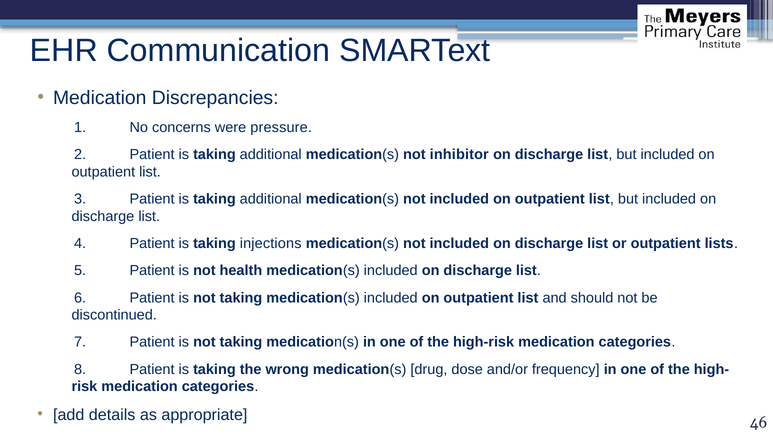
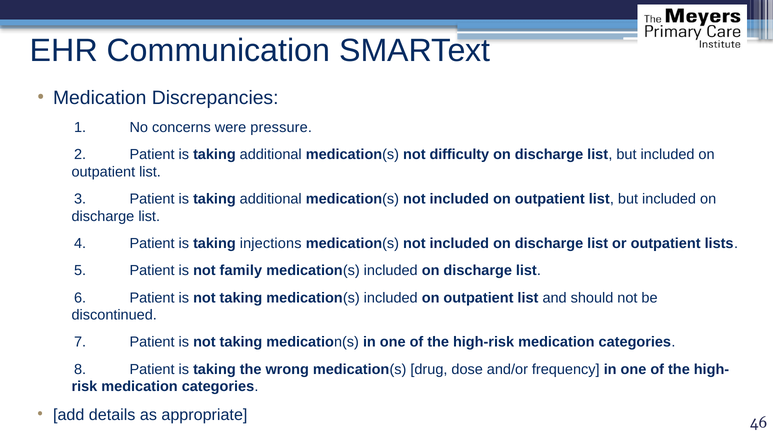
inhibitor: inhibitor -> difficulty
health: health -> family
